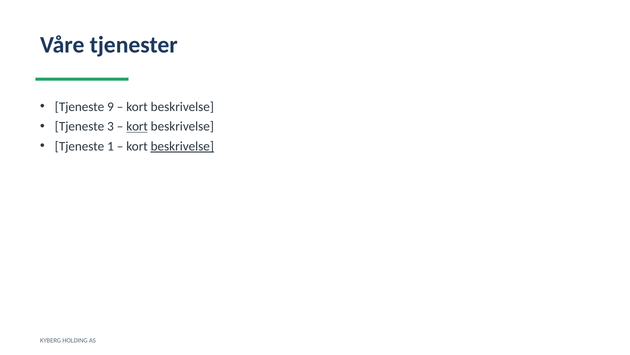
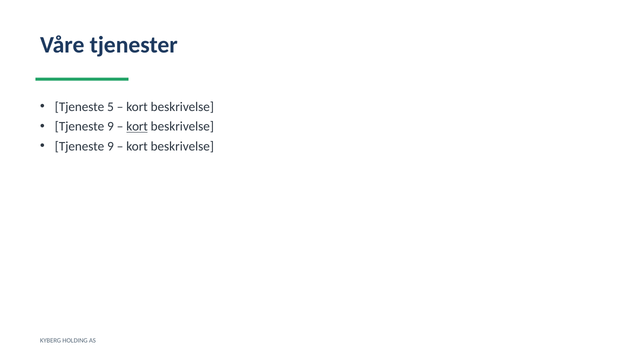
9: 9 -> 5
3 at (110, 126): 3 -> 9
1 at (110, 146): 1 -> 9
beskrivelse at (182, 146) underline: present -> none
